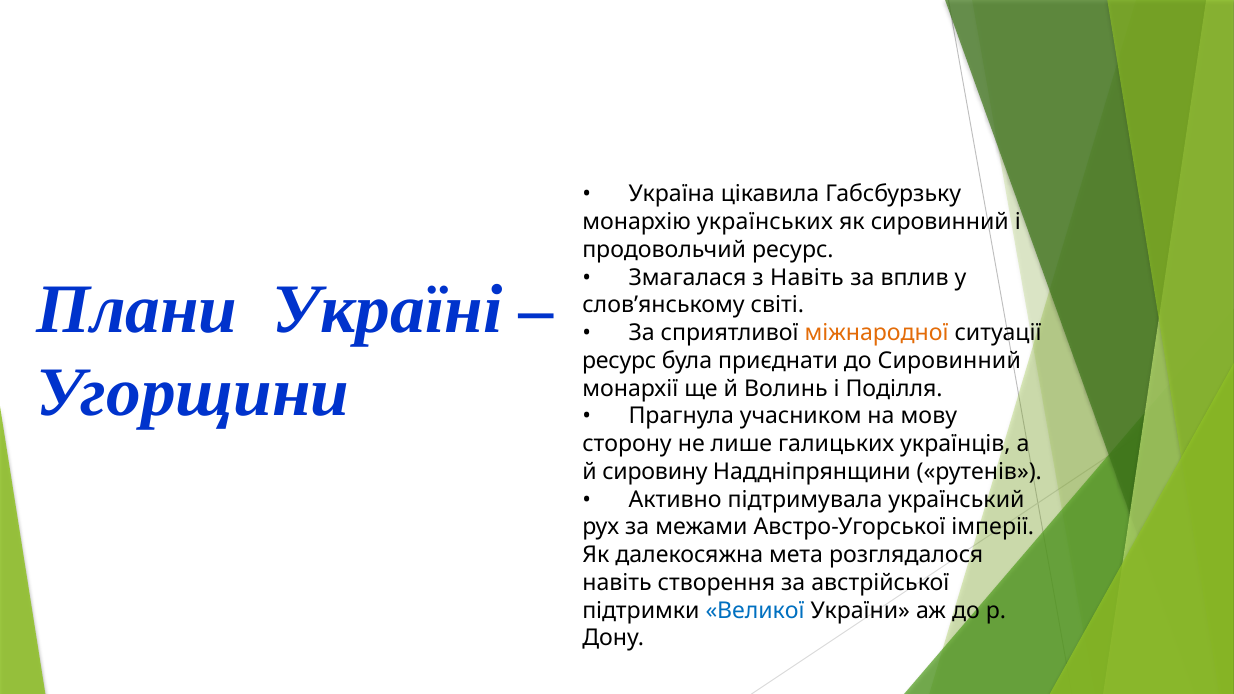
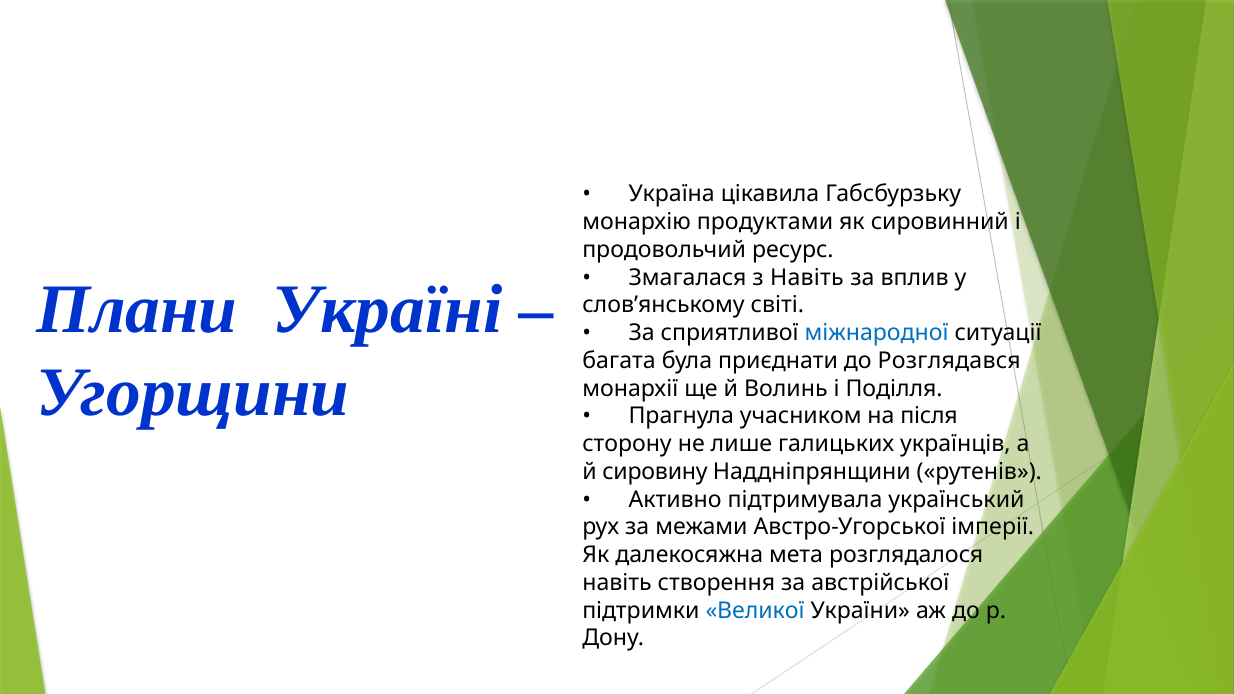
українських: українських -> продуктами
міжнародної colour: orange -> blue
ресурс at (619, 361): ресурс -> багата
до Сировинний: Сировинний -> Розглядався
мову: мову -> після
